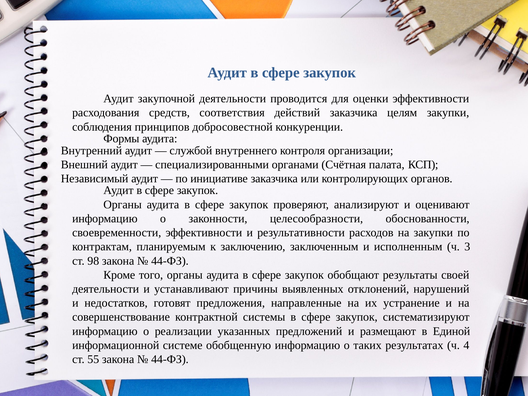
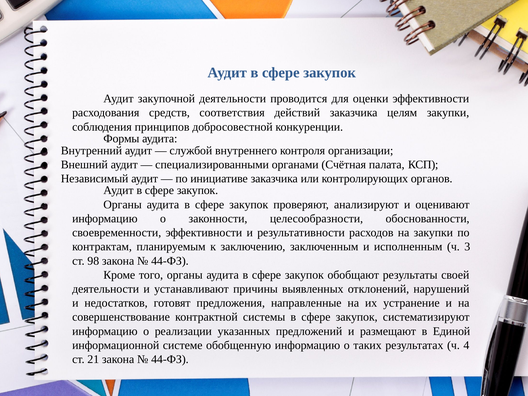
55: 55 -> 21
